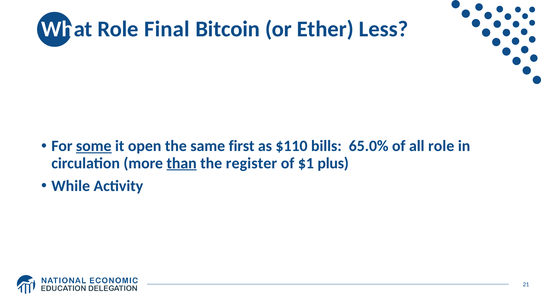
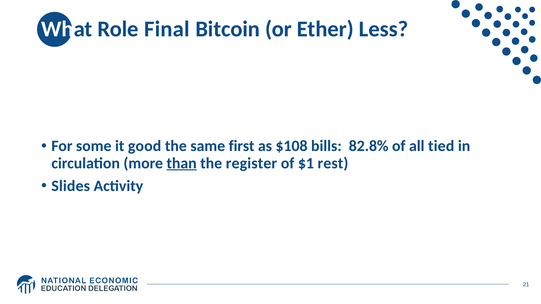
some underline: present -> none
open: open -> good
$110: $110 -> $108
65.0%: 65.0% -> 82.8%
all role: role -> tied
plus: plus -> rest
While: While -> Slides
